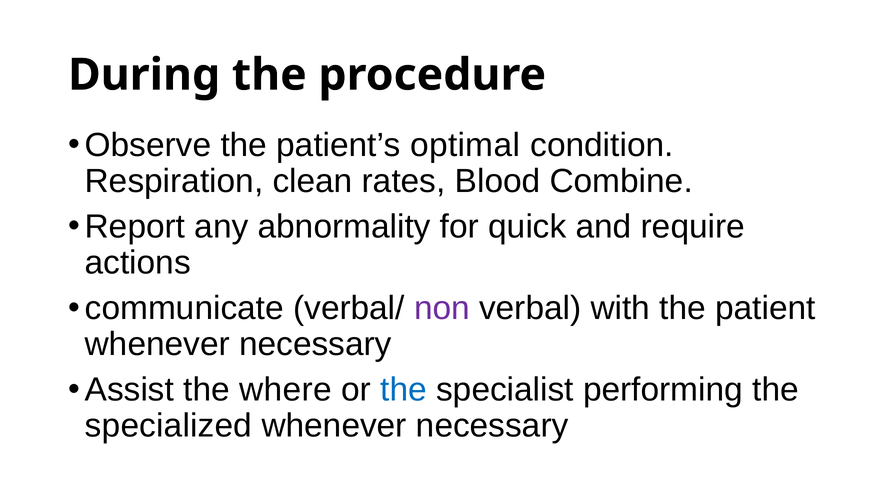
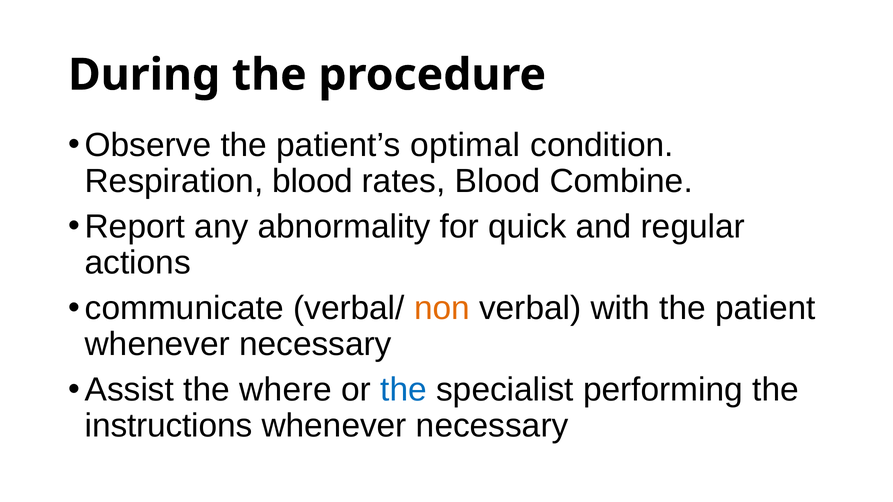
Respiration clean: clean -> blood
require: require -> regular
non colour: purple -> orange
specialized: specialized -> instructions
